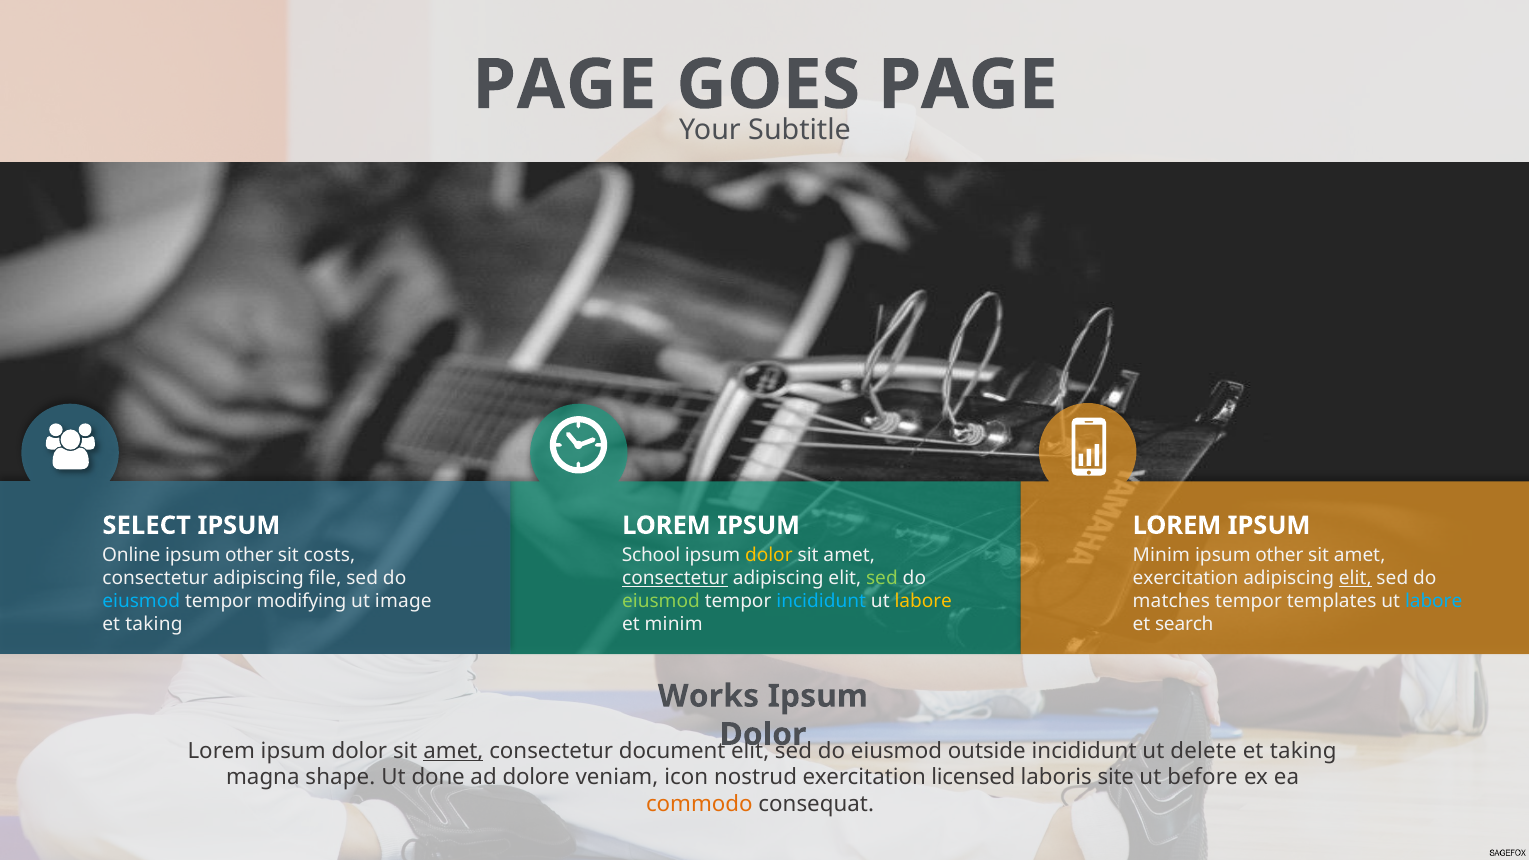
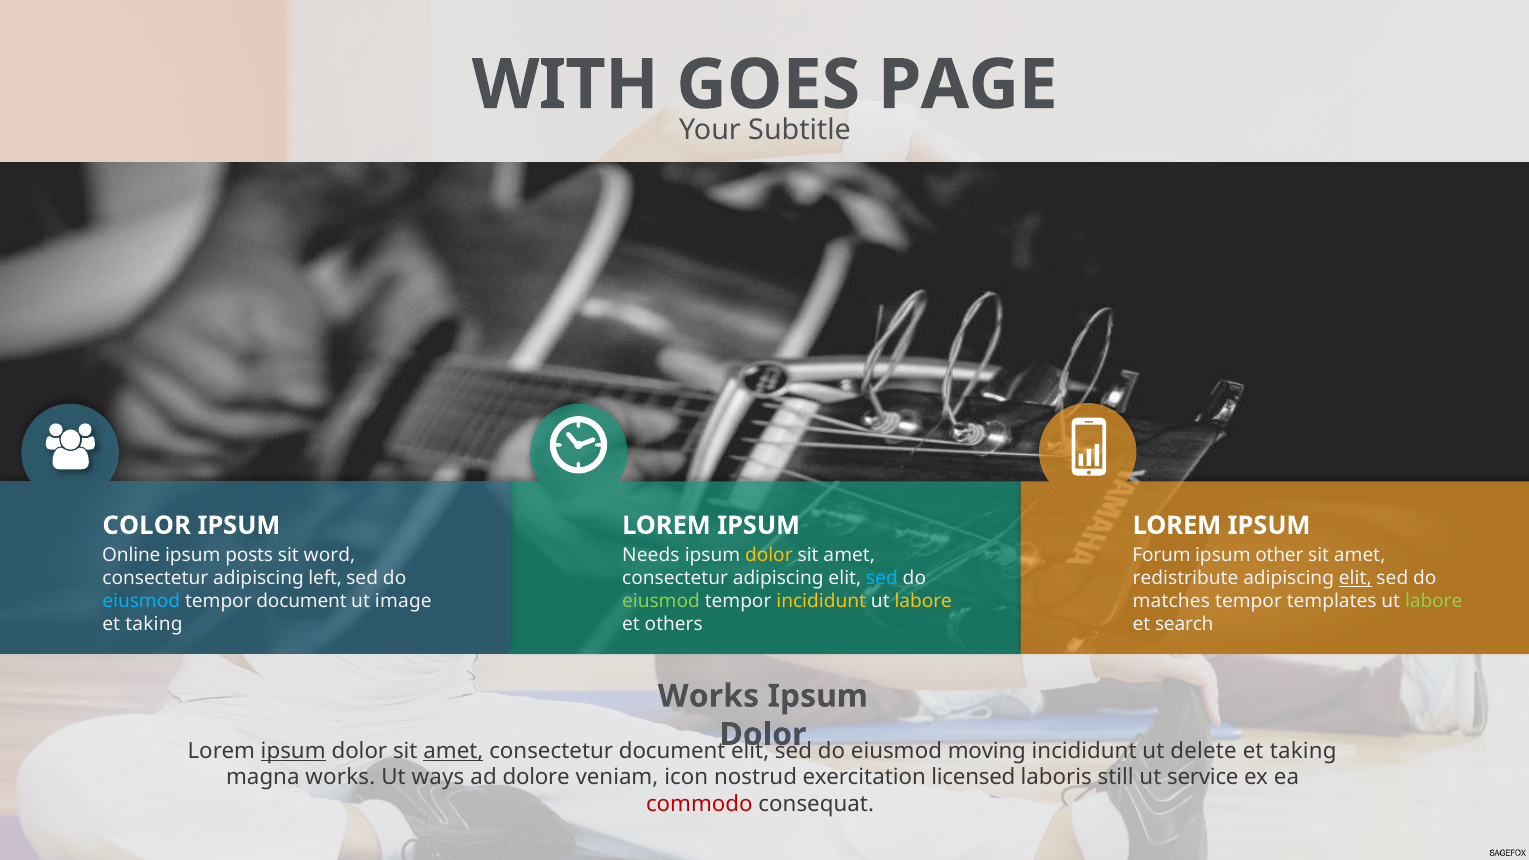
PAGE at (565, 85): PAGE -> WITH
SELECT: SELECT -> COLOR
other at (249, 556): other -> posts
costs: costs -> word
School: School -> Needs
Minim at (1161, 556): Minim -> Forum
file: file -> left
consectetur at (675, 578) underline: present -> none
sed at (882, 578) colour: light green -> light blue
exercitation at (1186, 578): exercitation -> redistribute
tempor modifying: modifying -> document
incididunt at (821, 601) colour: light blue -> yellow
labore at (1434, 601) colour: light blue -> light green
et minim: minim -> others
ipsum at (293, 751) underline: none -> present
outside: outside -> moving
magna shape: shape -> works
done: done -> ways
site: site -> still
before: before -> service
commodo colour: orange -> red
